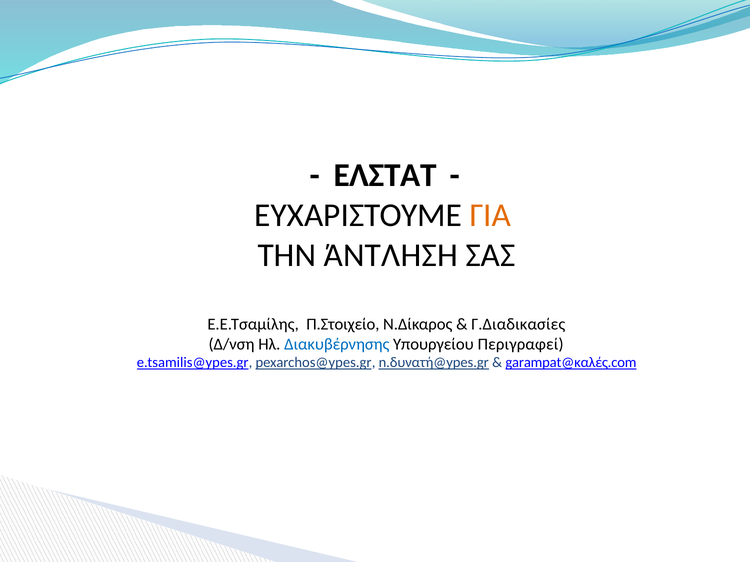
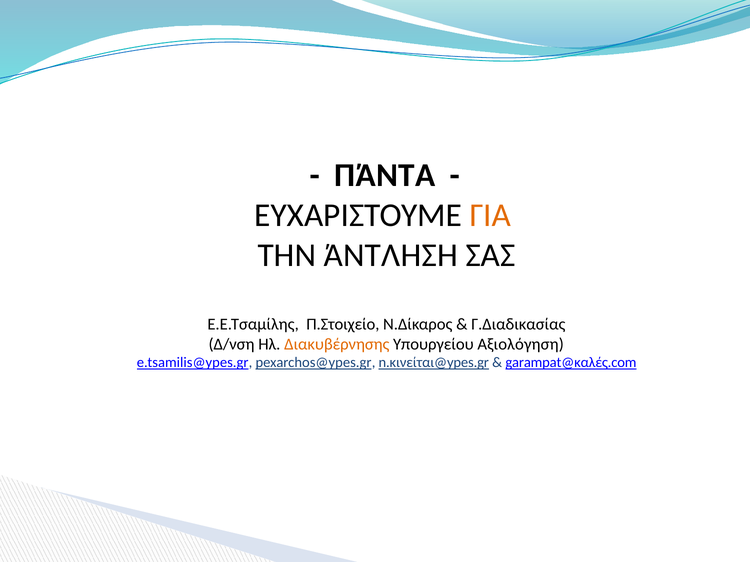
ΕΛΣΤΑΤ: ΕΛΣΤΑΤ -> ΠΆΝΤΑ
Γ.Διαδικασίες: Γ.Διαδικασίες -> Γ.Διαδικασίας
Διακυβέρνησης colour: blue -> orange
Περιγραφεί: Περιγραφεί -> Αξιολόγηση
n.δυνατή@ypes.gr: n.δυνατή@ypes.gr -> n.κινείται@ypes.gr
